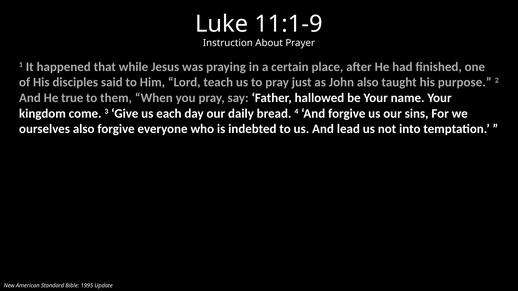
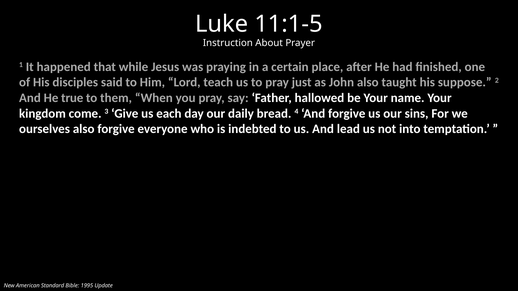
11:1-9: 11:1-9 -> 11:1-5
purpose: purpose -> suppose
